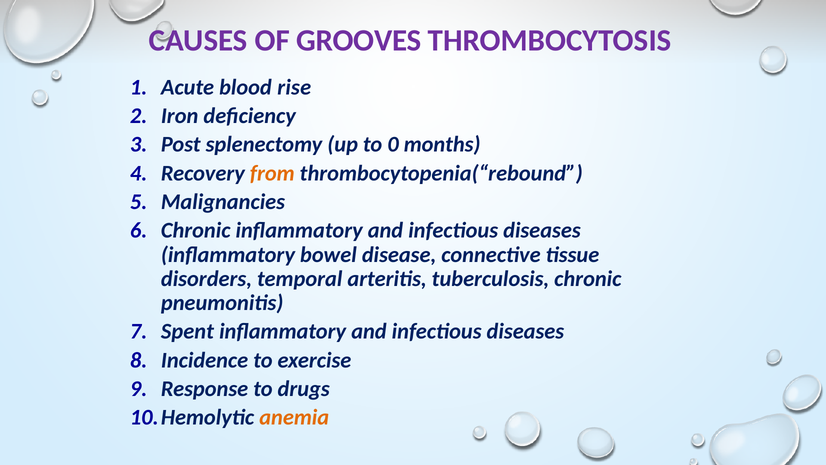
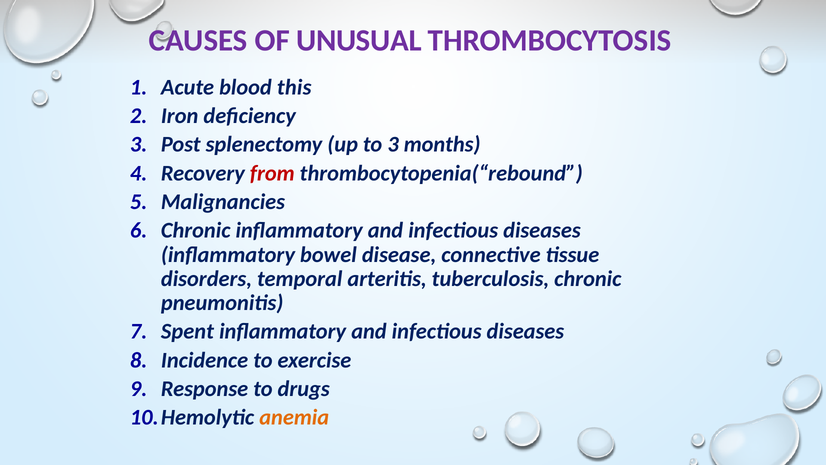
GROOVES: GROOVES -> UNUSUAL
rise: rise -> this
to 0: 0 -> 3
from colour: orange -> red
